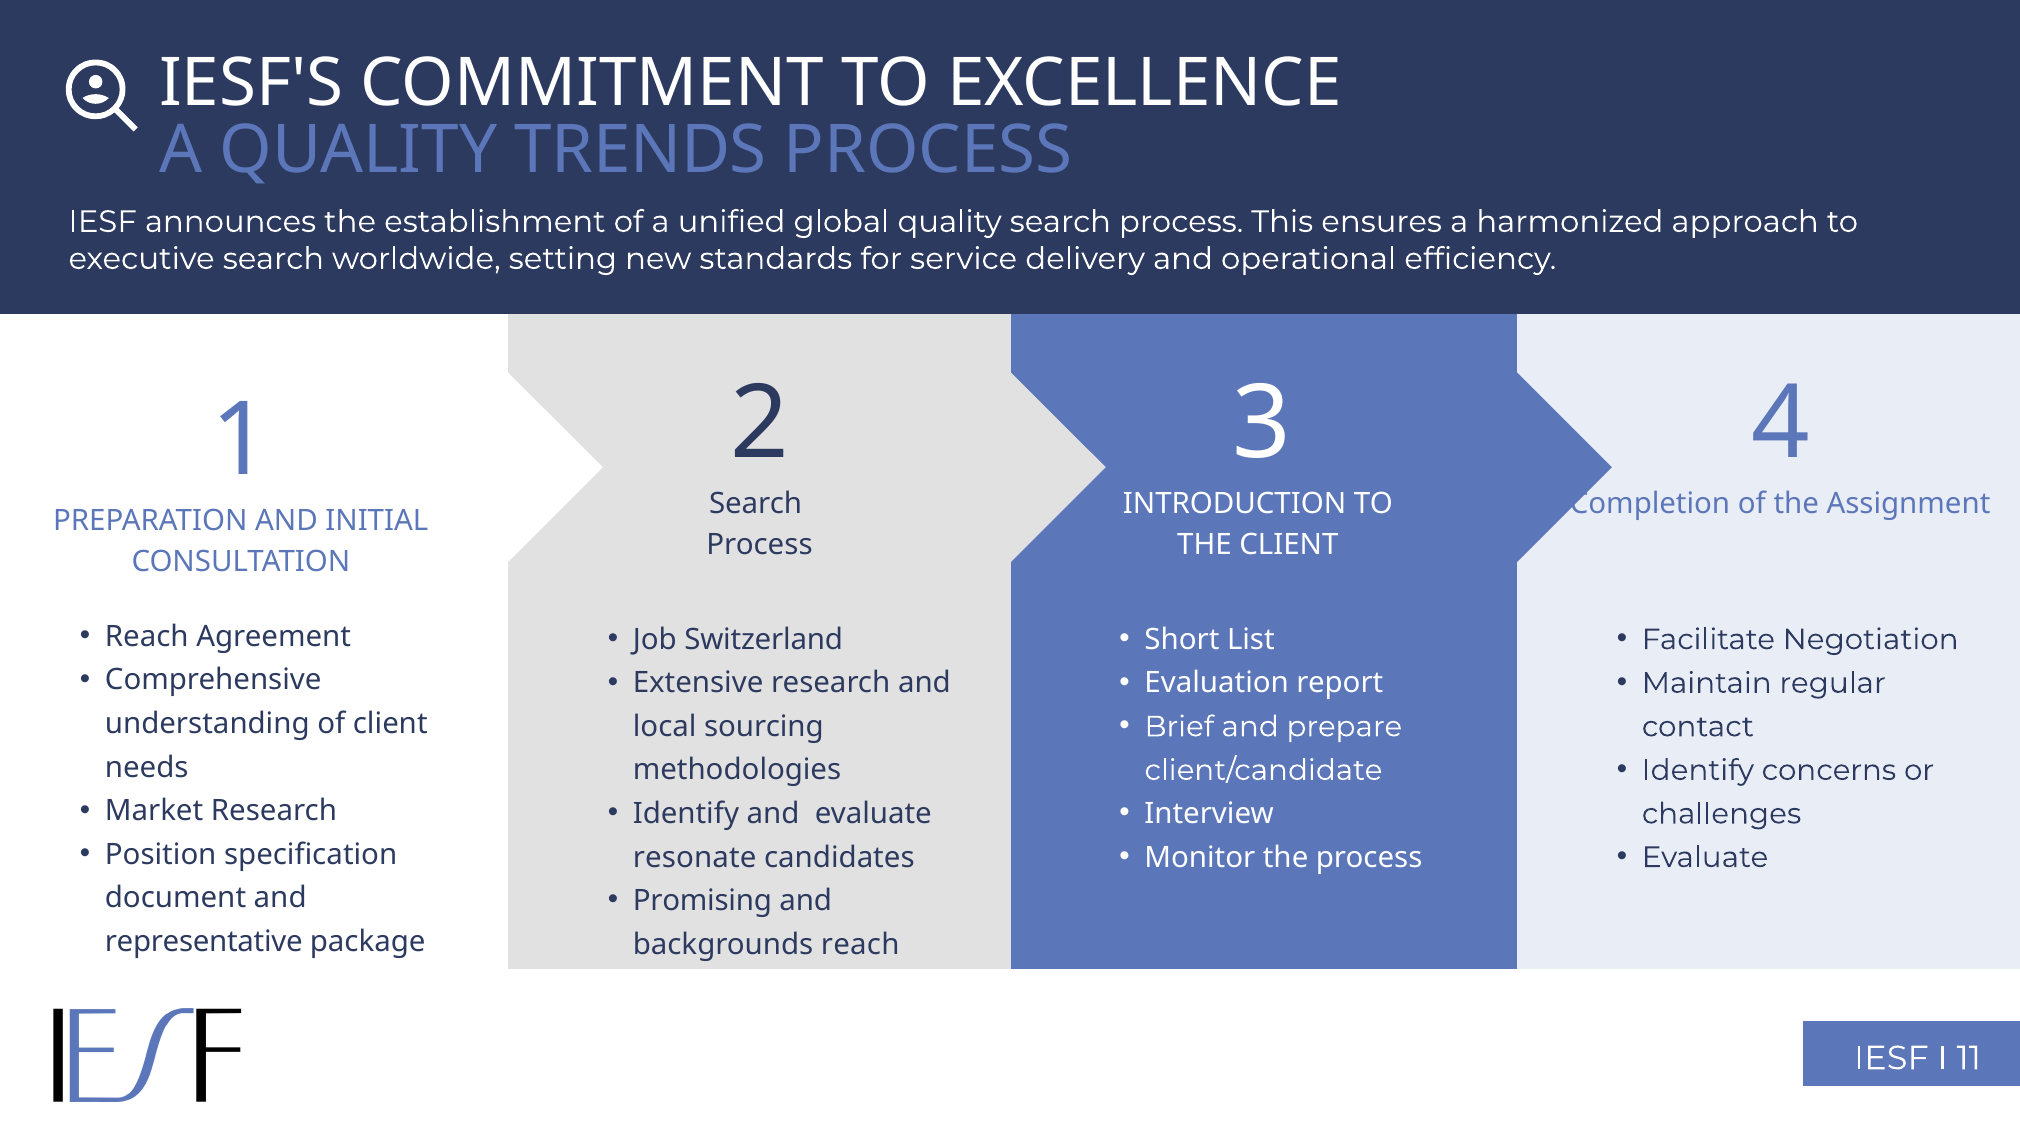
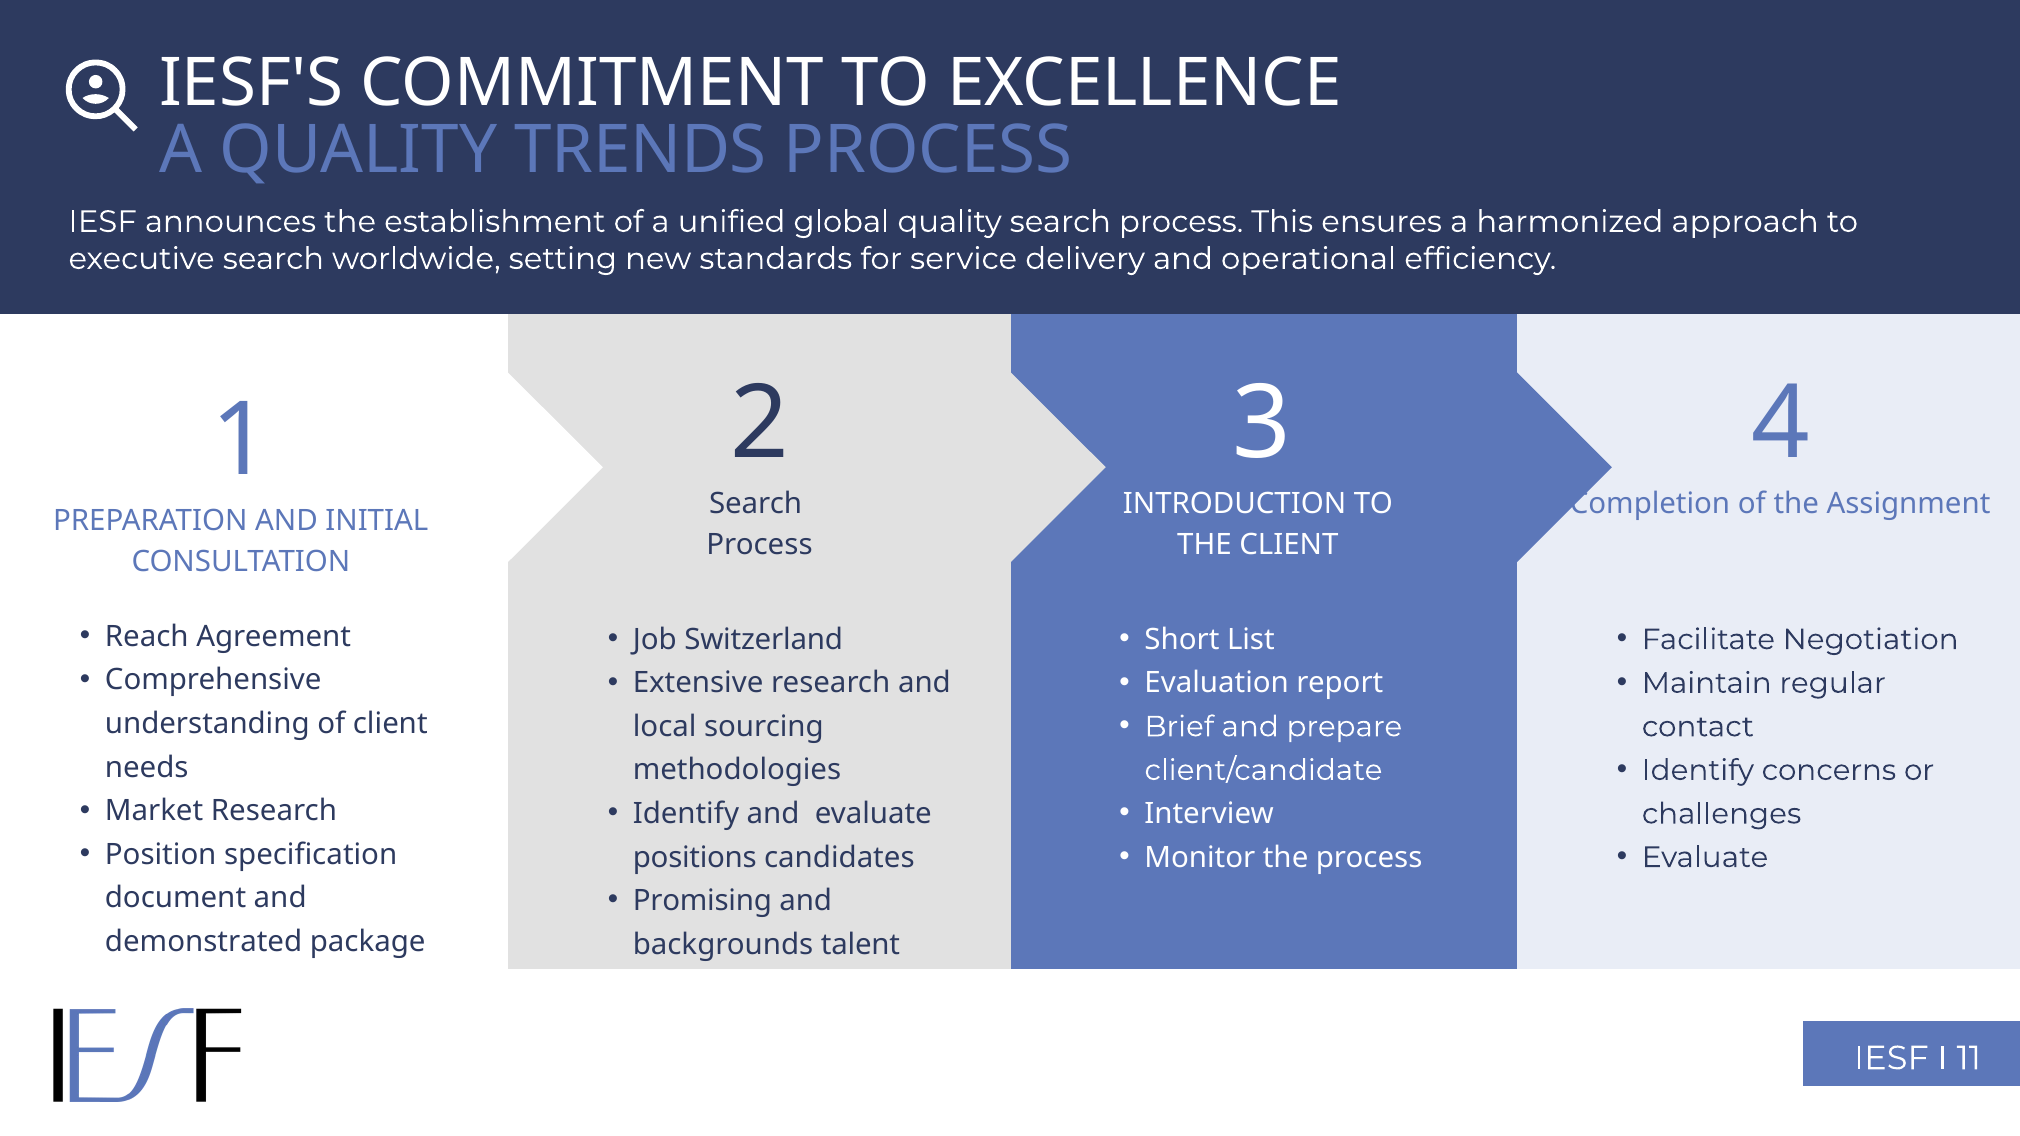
resonate: resonate -> positions
representative: representative -> demonstrated
backgrounds reach: reach -> talent
